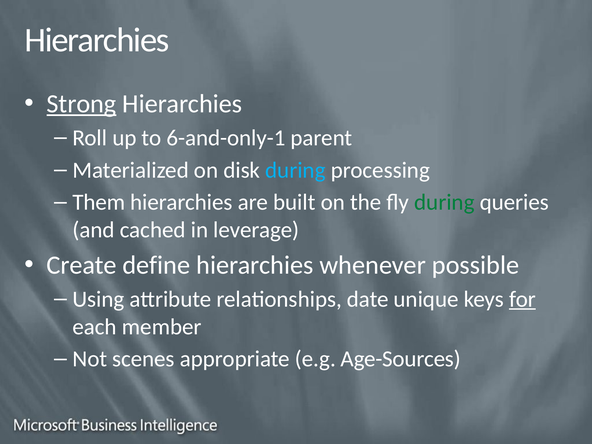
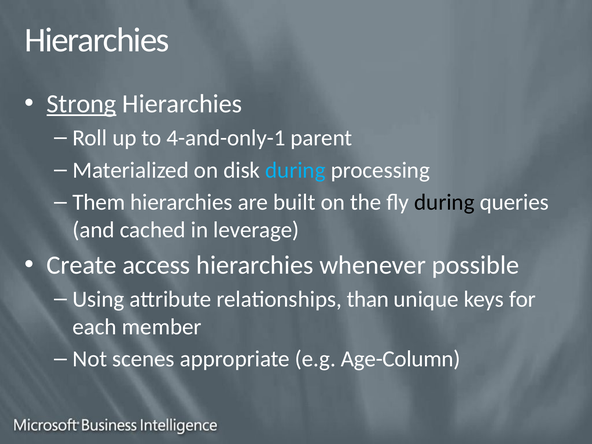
6-and-only-1: 6-and-only-1 -> 4-and-only-1
during at (444, 202) colour: green -> black
define: define -> access
date: date -> than
for underline: present -> none
Age-Sources: Age-Sources -> Age-Column
